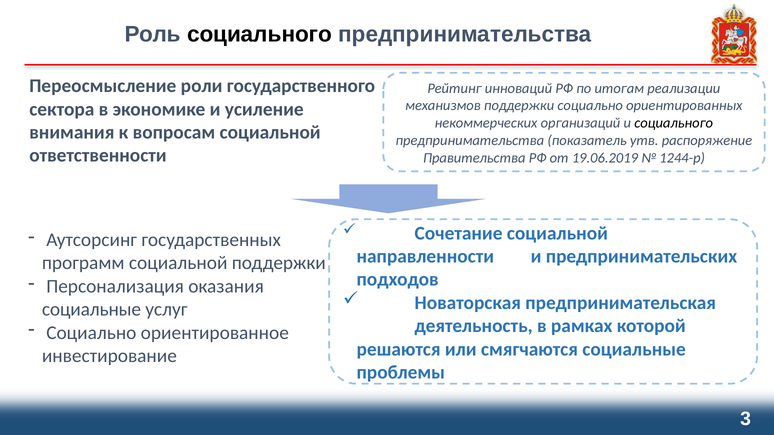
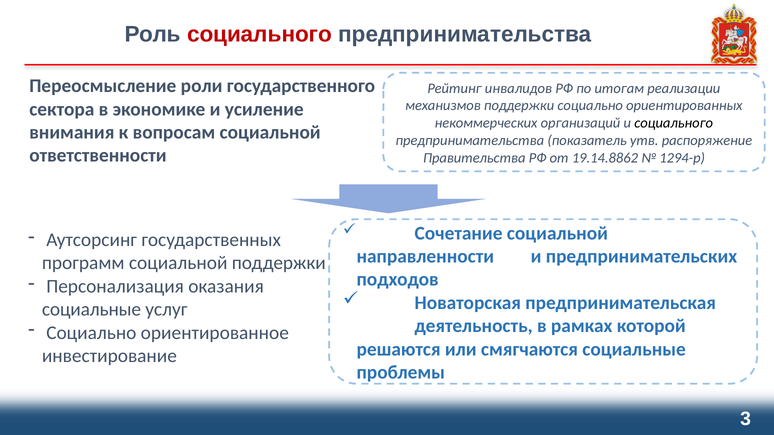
социального at (260, 35) colour: black -> red
инноваций: инноваций -> инвалидов
19.06.2019: 19.06.2019 -> 19.14.8862
1244-р: 1244-р -> 1294-р
